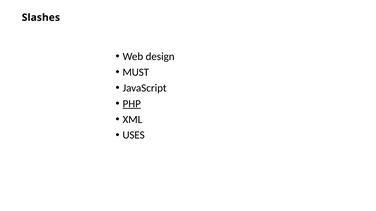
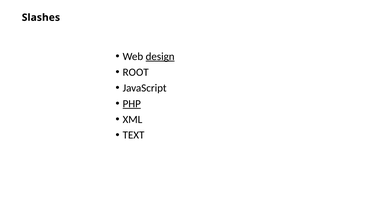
design underline: none -> present
MUST: MUST -> ROOT
USES: USES -> TEXT
